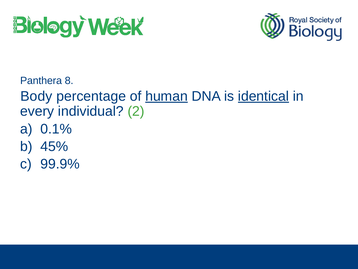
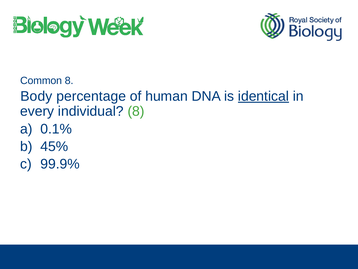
Panthera: Panthera -> Common
human underline: present -> none
individual 2: 2 -> 8
